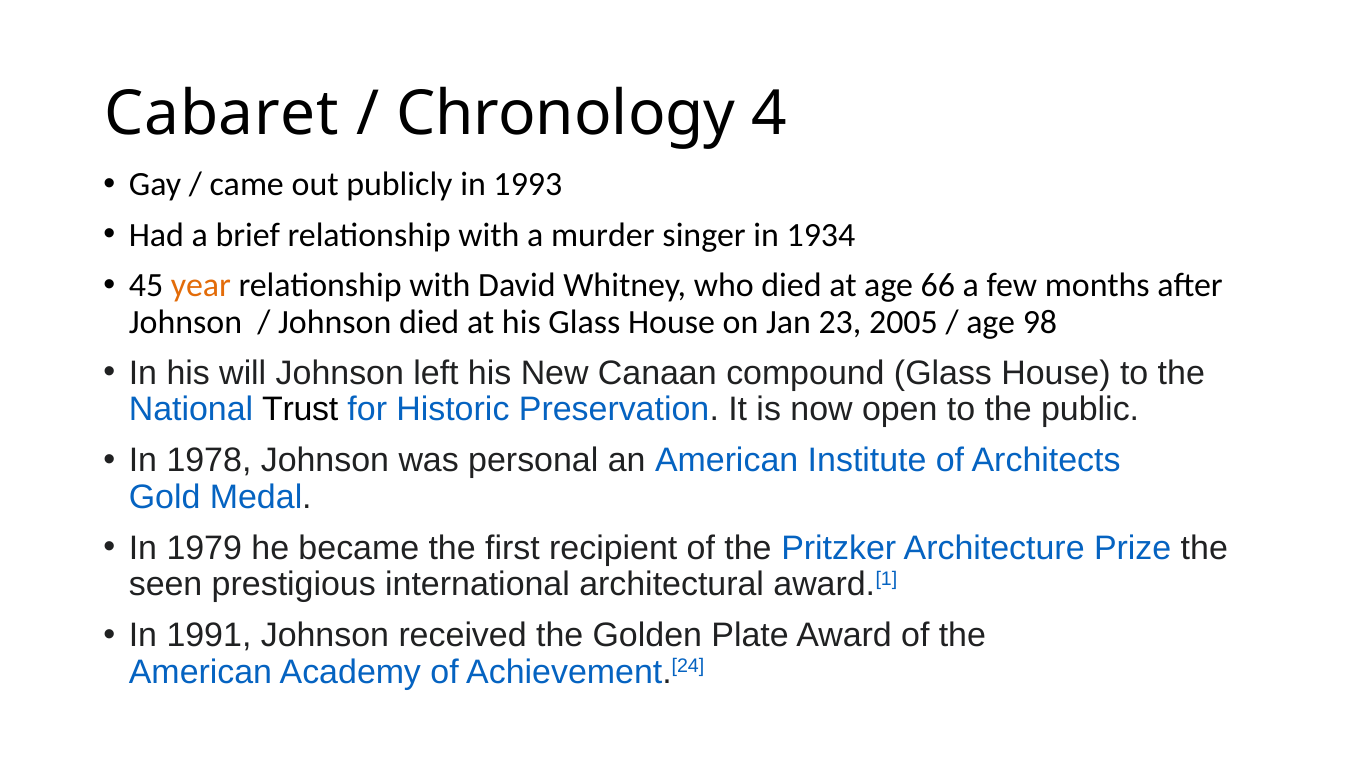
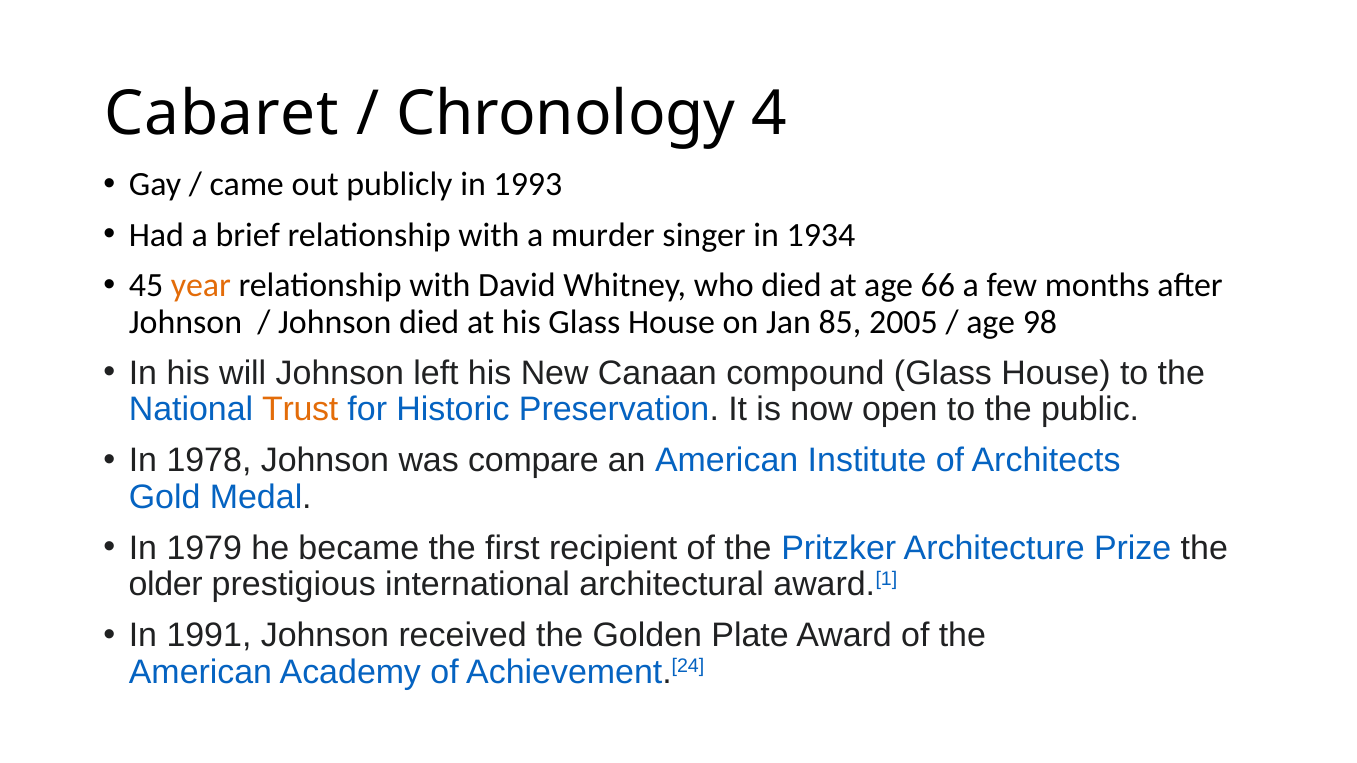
23: 23 -> 85
Trust colour: black -> orange
personal: personal -> compare
seen: seen -> older
